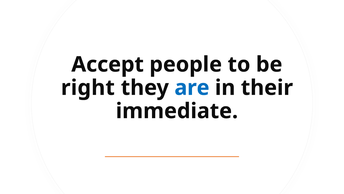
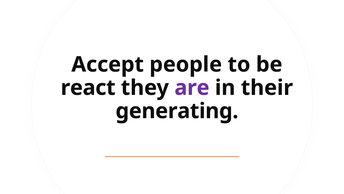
right: right -> react
are colour: blue -> purple
immediate: immediate -> generating
